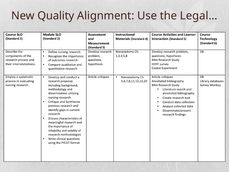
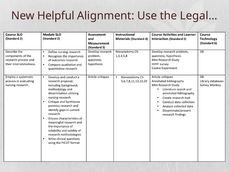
Quality: Quality -> Helpful
